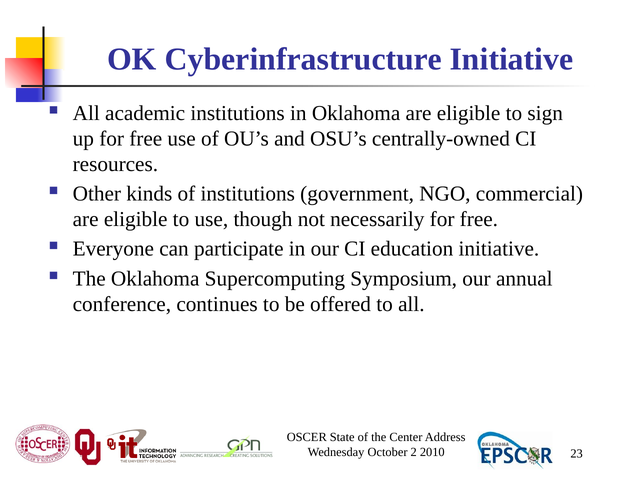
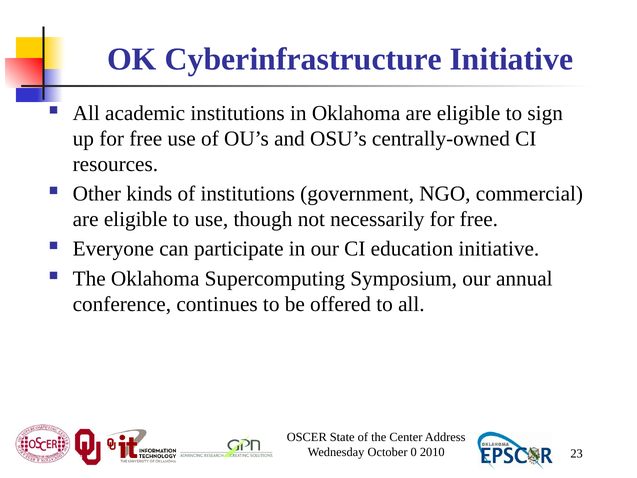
2: 2 -> 0
